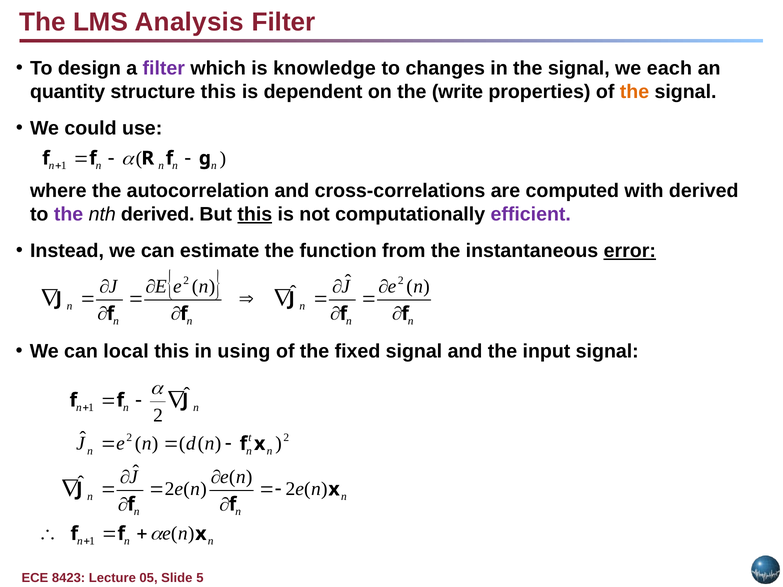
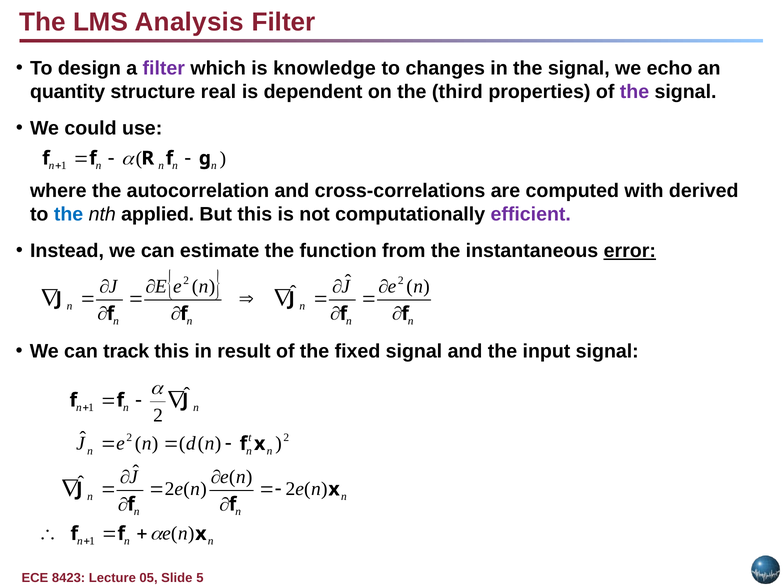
each: each -> echo
structure this: this -> real
write: write -> third
the at (634, 92) colour: orange -> purple
the at (69, 214) colour: purple -> blue
nth derived: derived -> applied
this at (255, 214) underline: present -> none
local: local -> track
using: using -> result
